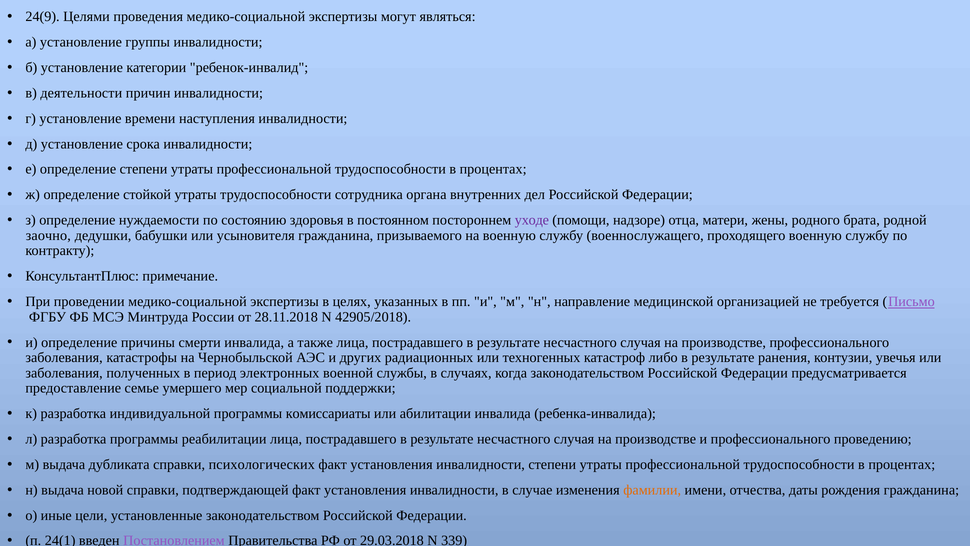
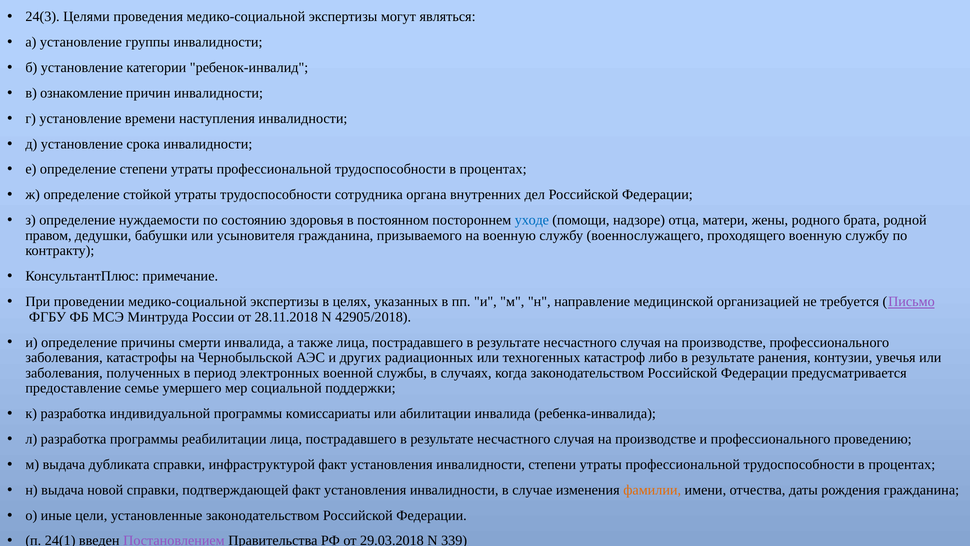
24(9: 24(9 -> 24(3
деятельности: деятельности -> ознакомление
уходе colour: purple -> blue
заочно: заочно -> правом
психологических: психологических -> инфраструктурой
